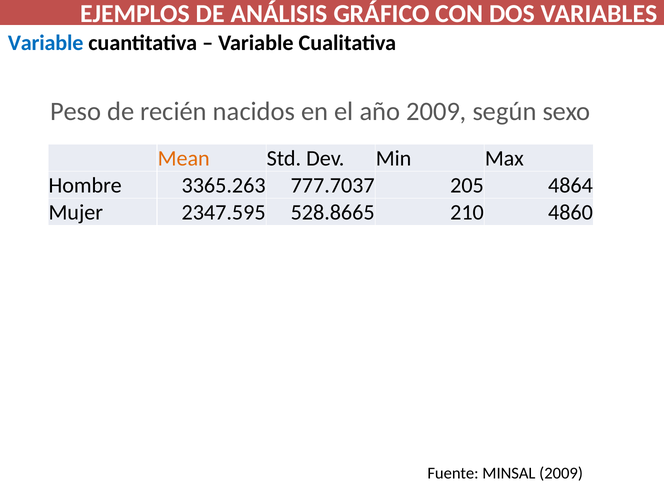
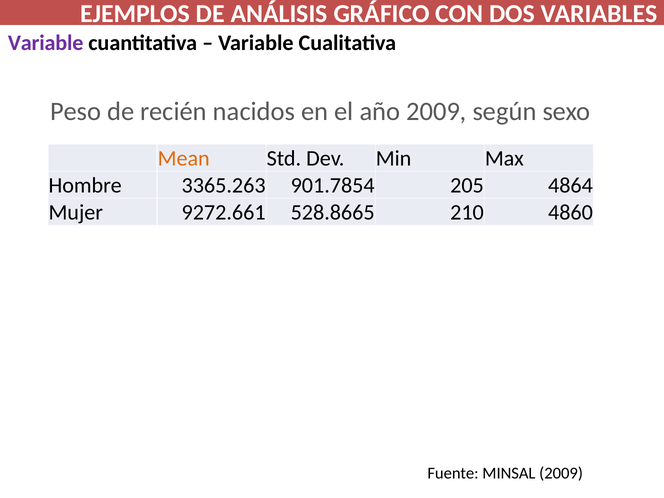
Variable at (46, 43) colour: blue -> purple
777.7037: 777.7037 -> 901.7854
2347.595: 2347.595 -> 9272.661
